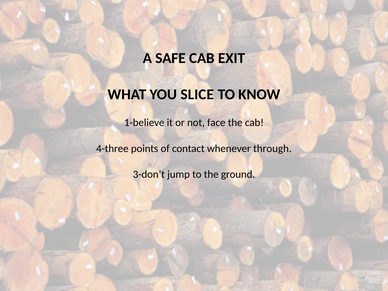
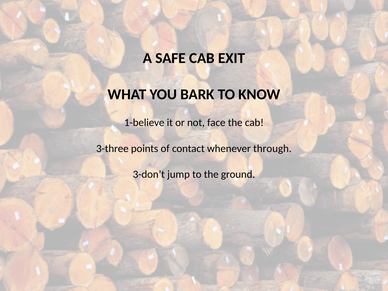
SLICE: SLICE -> BARK
4-three: 4-three -> 3-three
